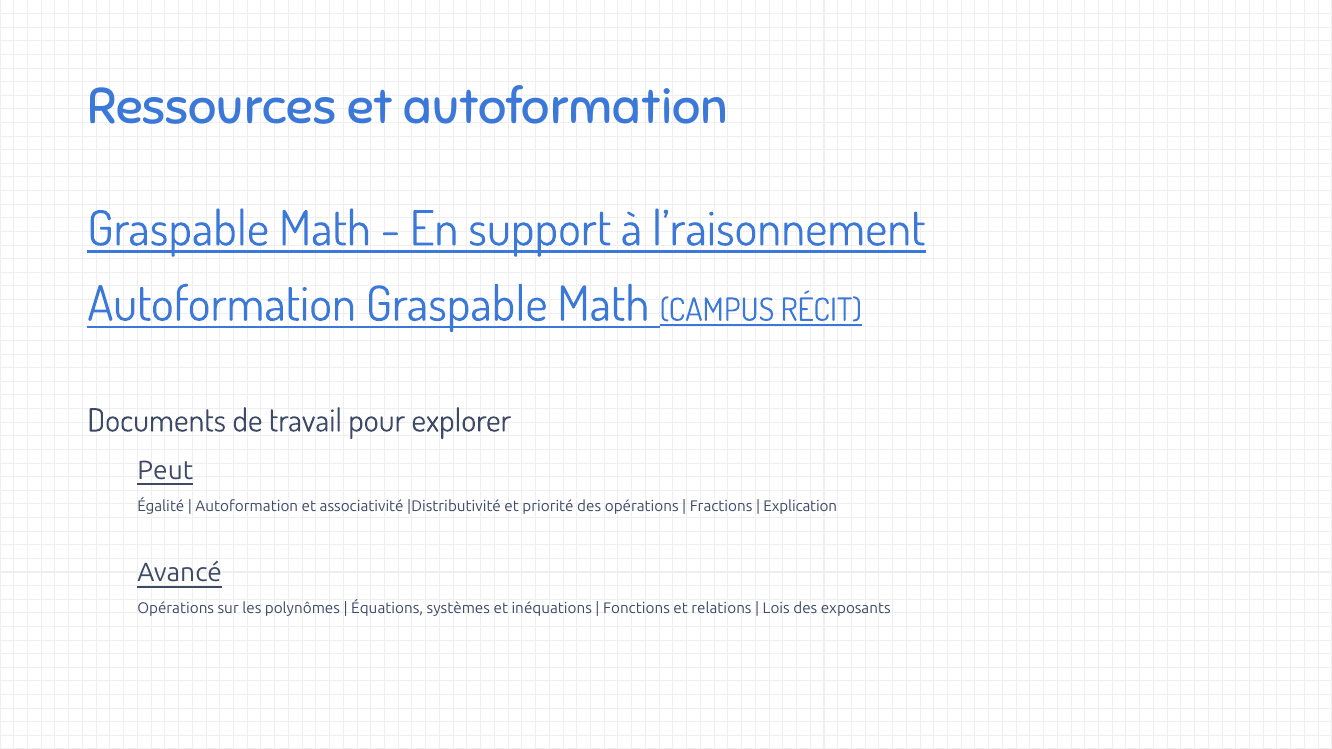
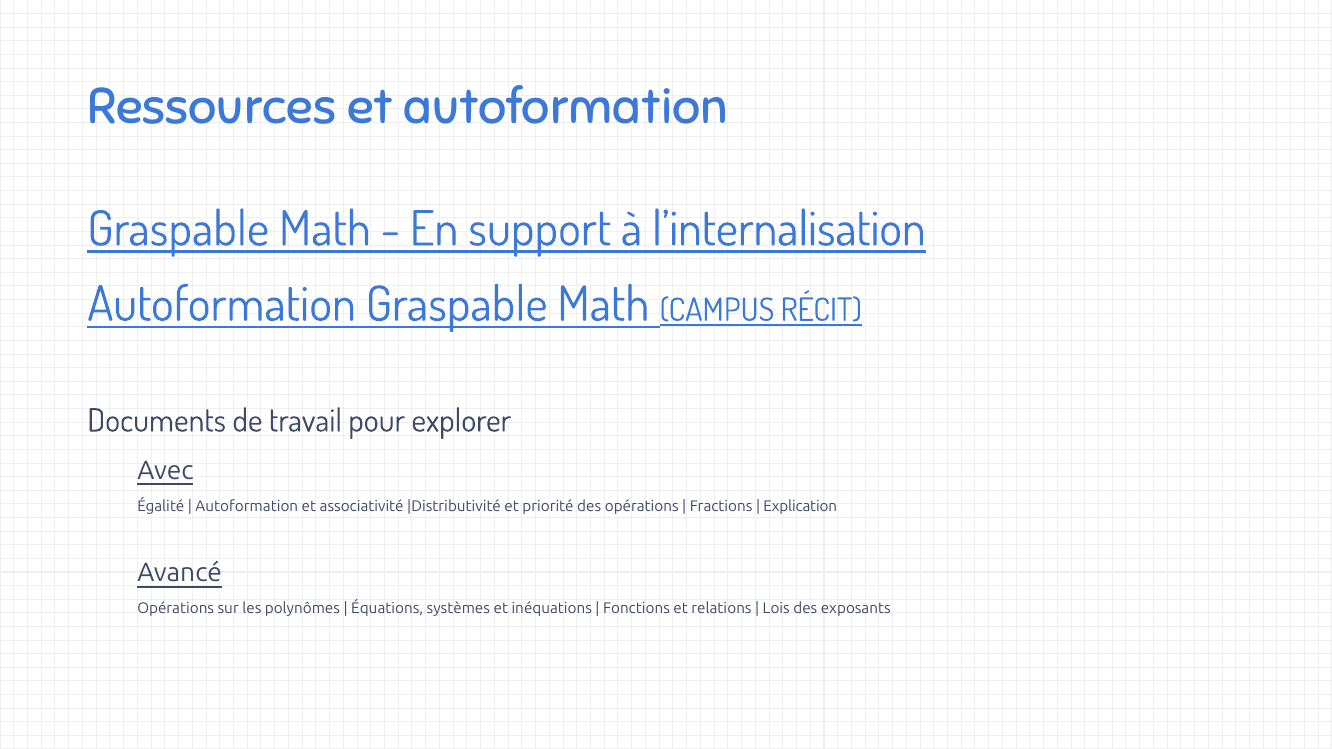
l’raisonnement: l’raisonnement -> l’internalisation
Peut: Peut -> Avec
